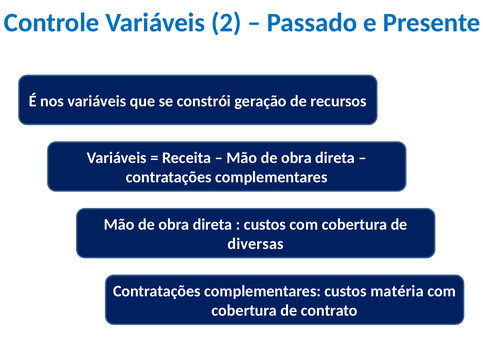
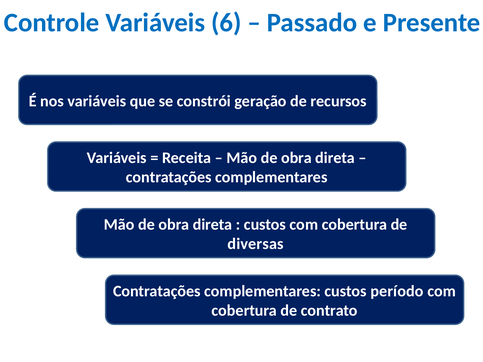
2: 2 -> 6
matéria: matéria -> período
